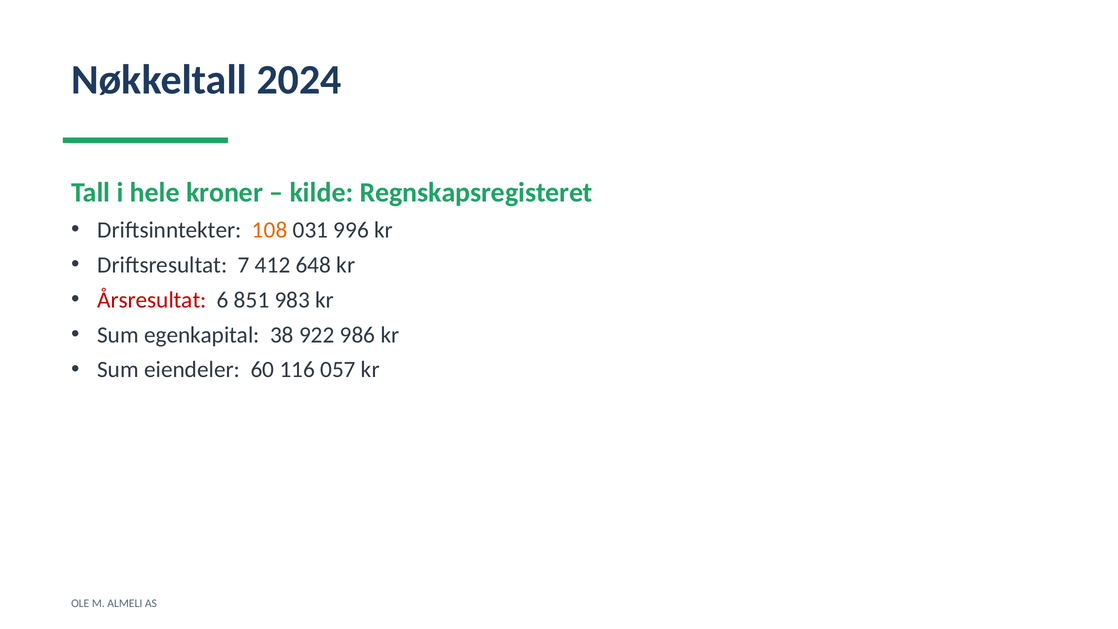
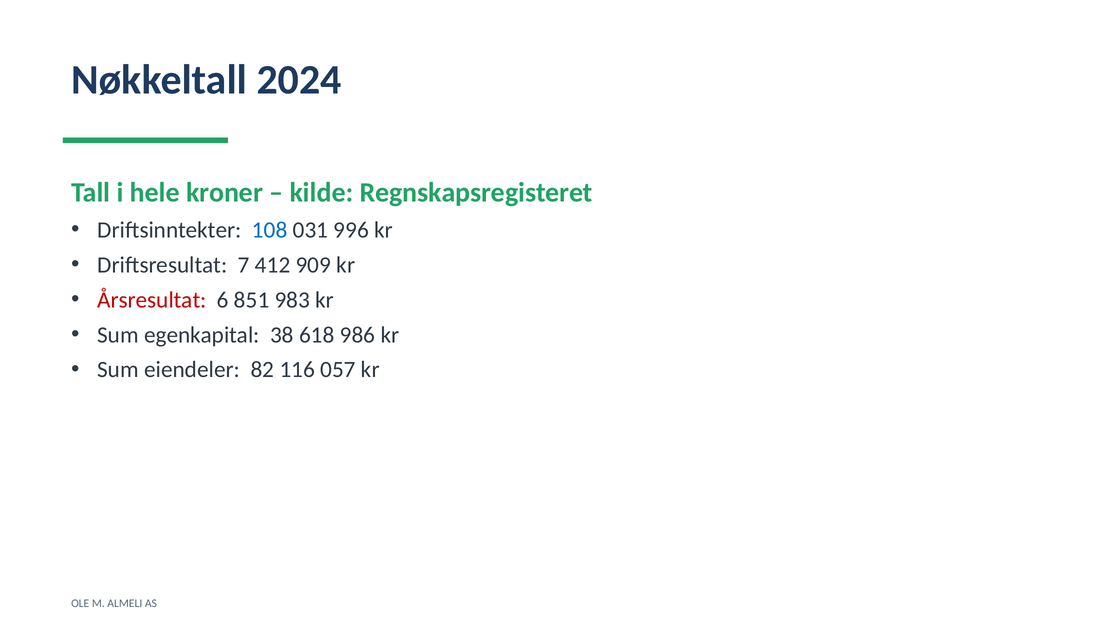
108 colour: orange -> blue
648: 648 -> 909
922: 922 -> 618
60: 60 -> 82
